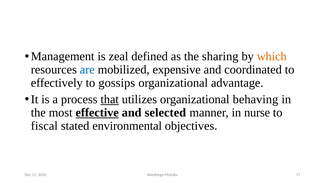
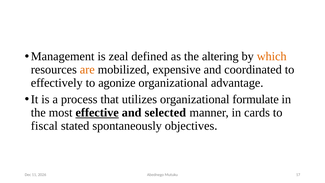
sharing: sharing -> altering
are colour: blue -> orange
gossips: gossips -> agonize
that underline: present -> none
behaving: behaving -> formulate
nurse: nurse -> cards
environmental: environmental -> spontaneously
